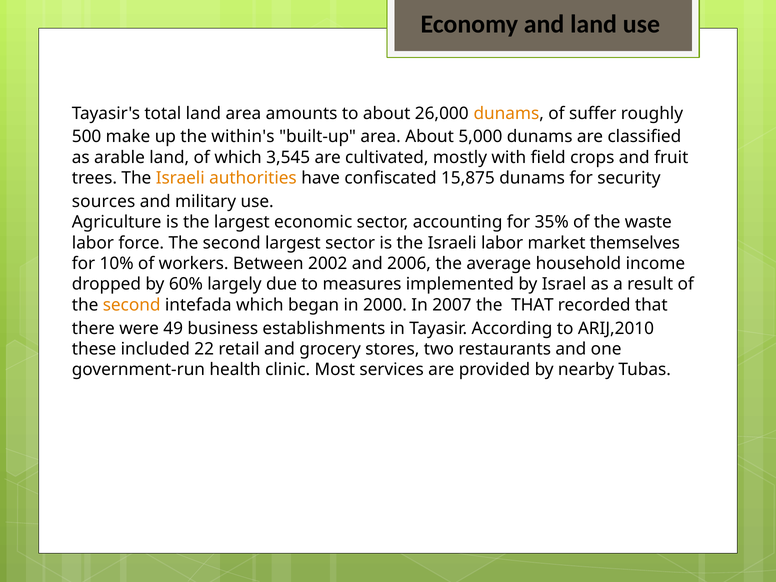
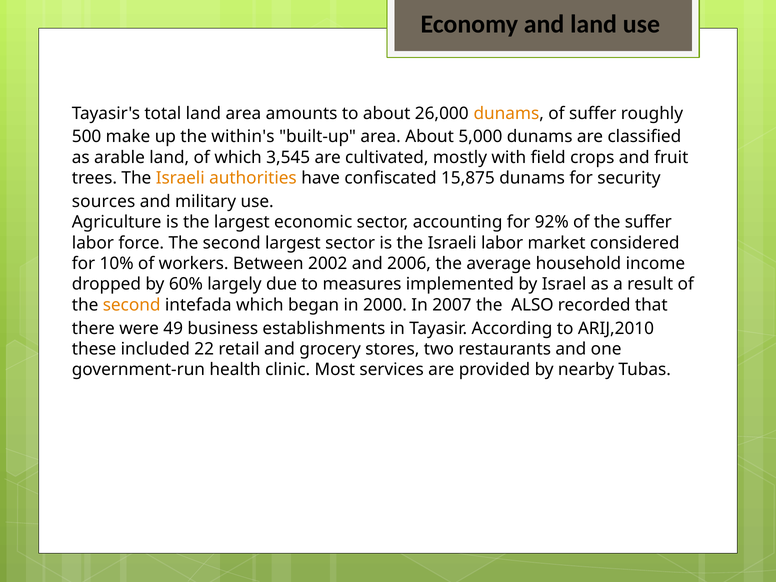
35%: 35% -> 92%
the waste: waste -> suffer
themselves: themselves -> considered
the THAT: THAT -> ALSO
